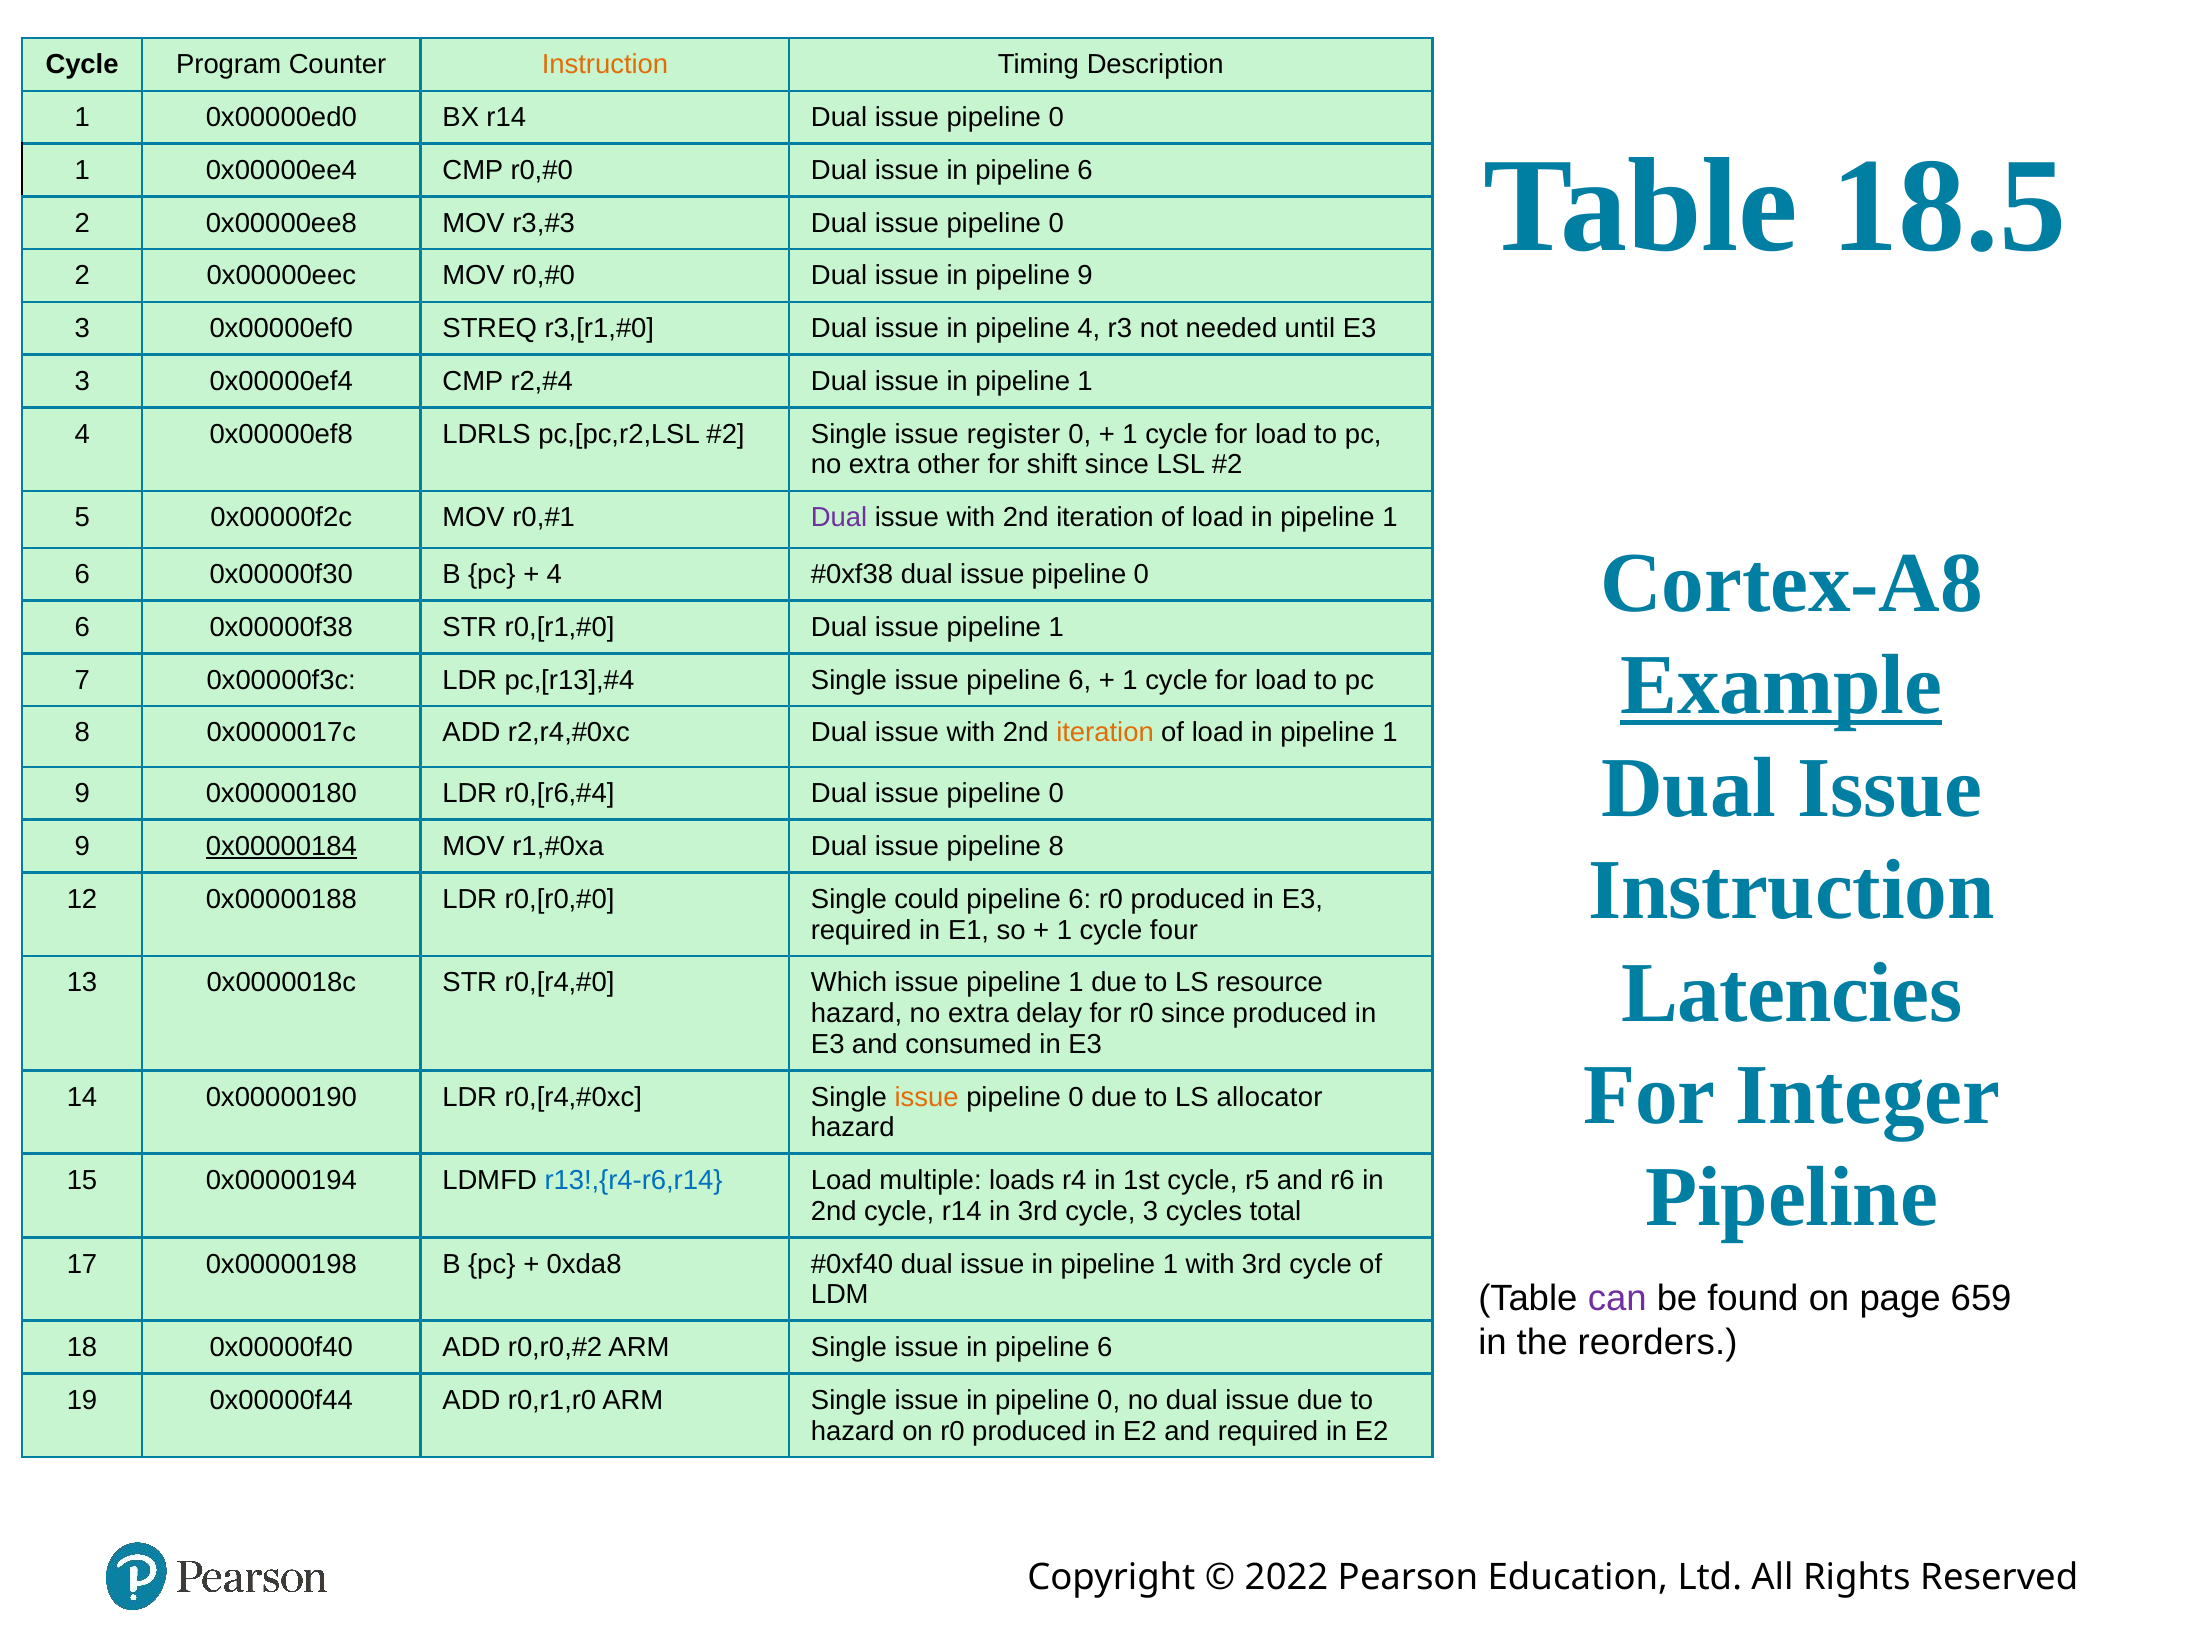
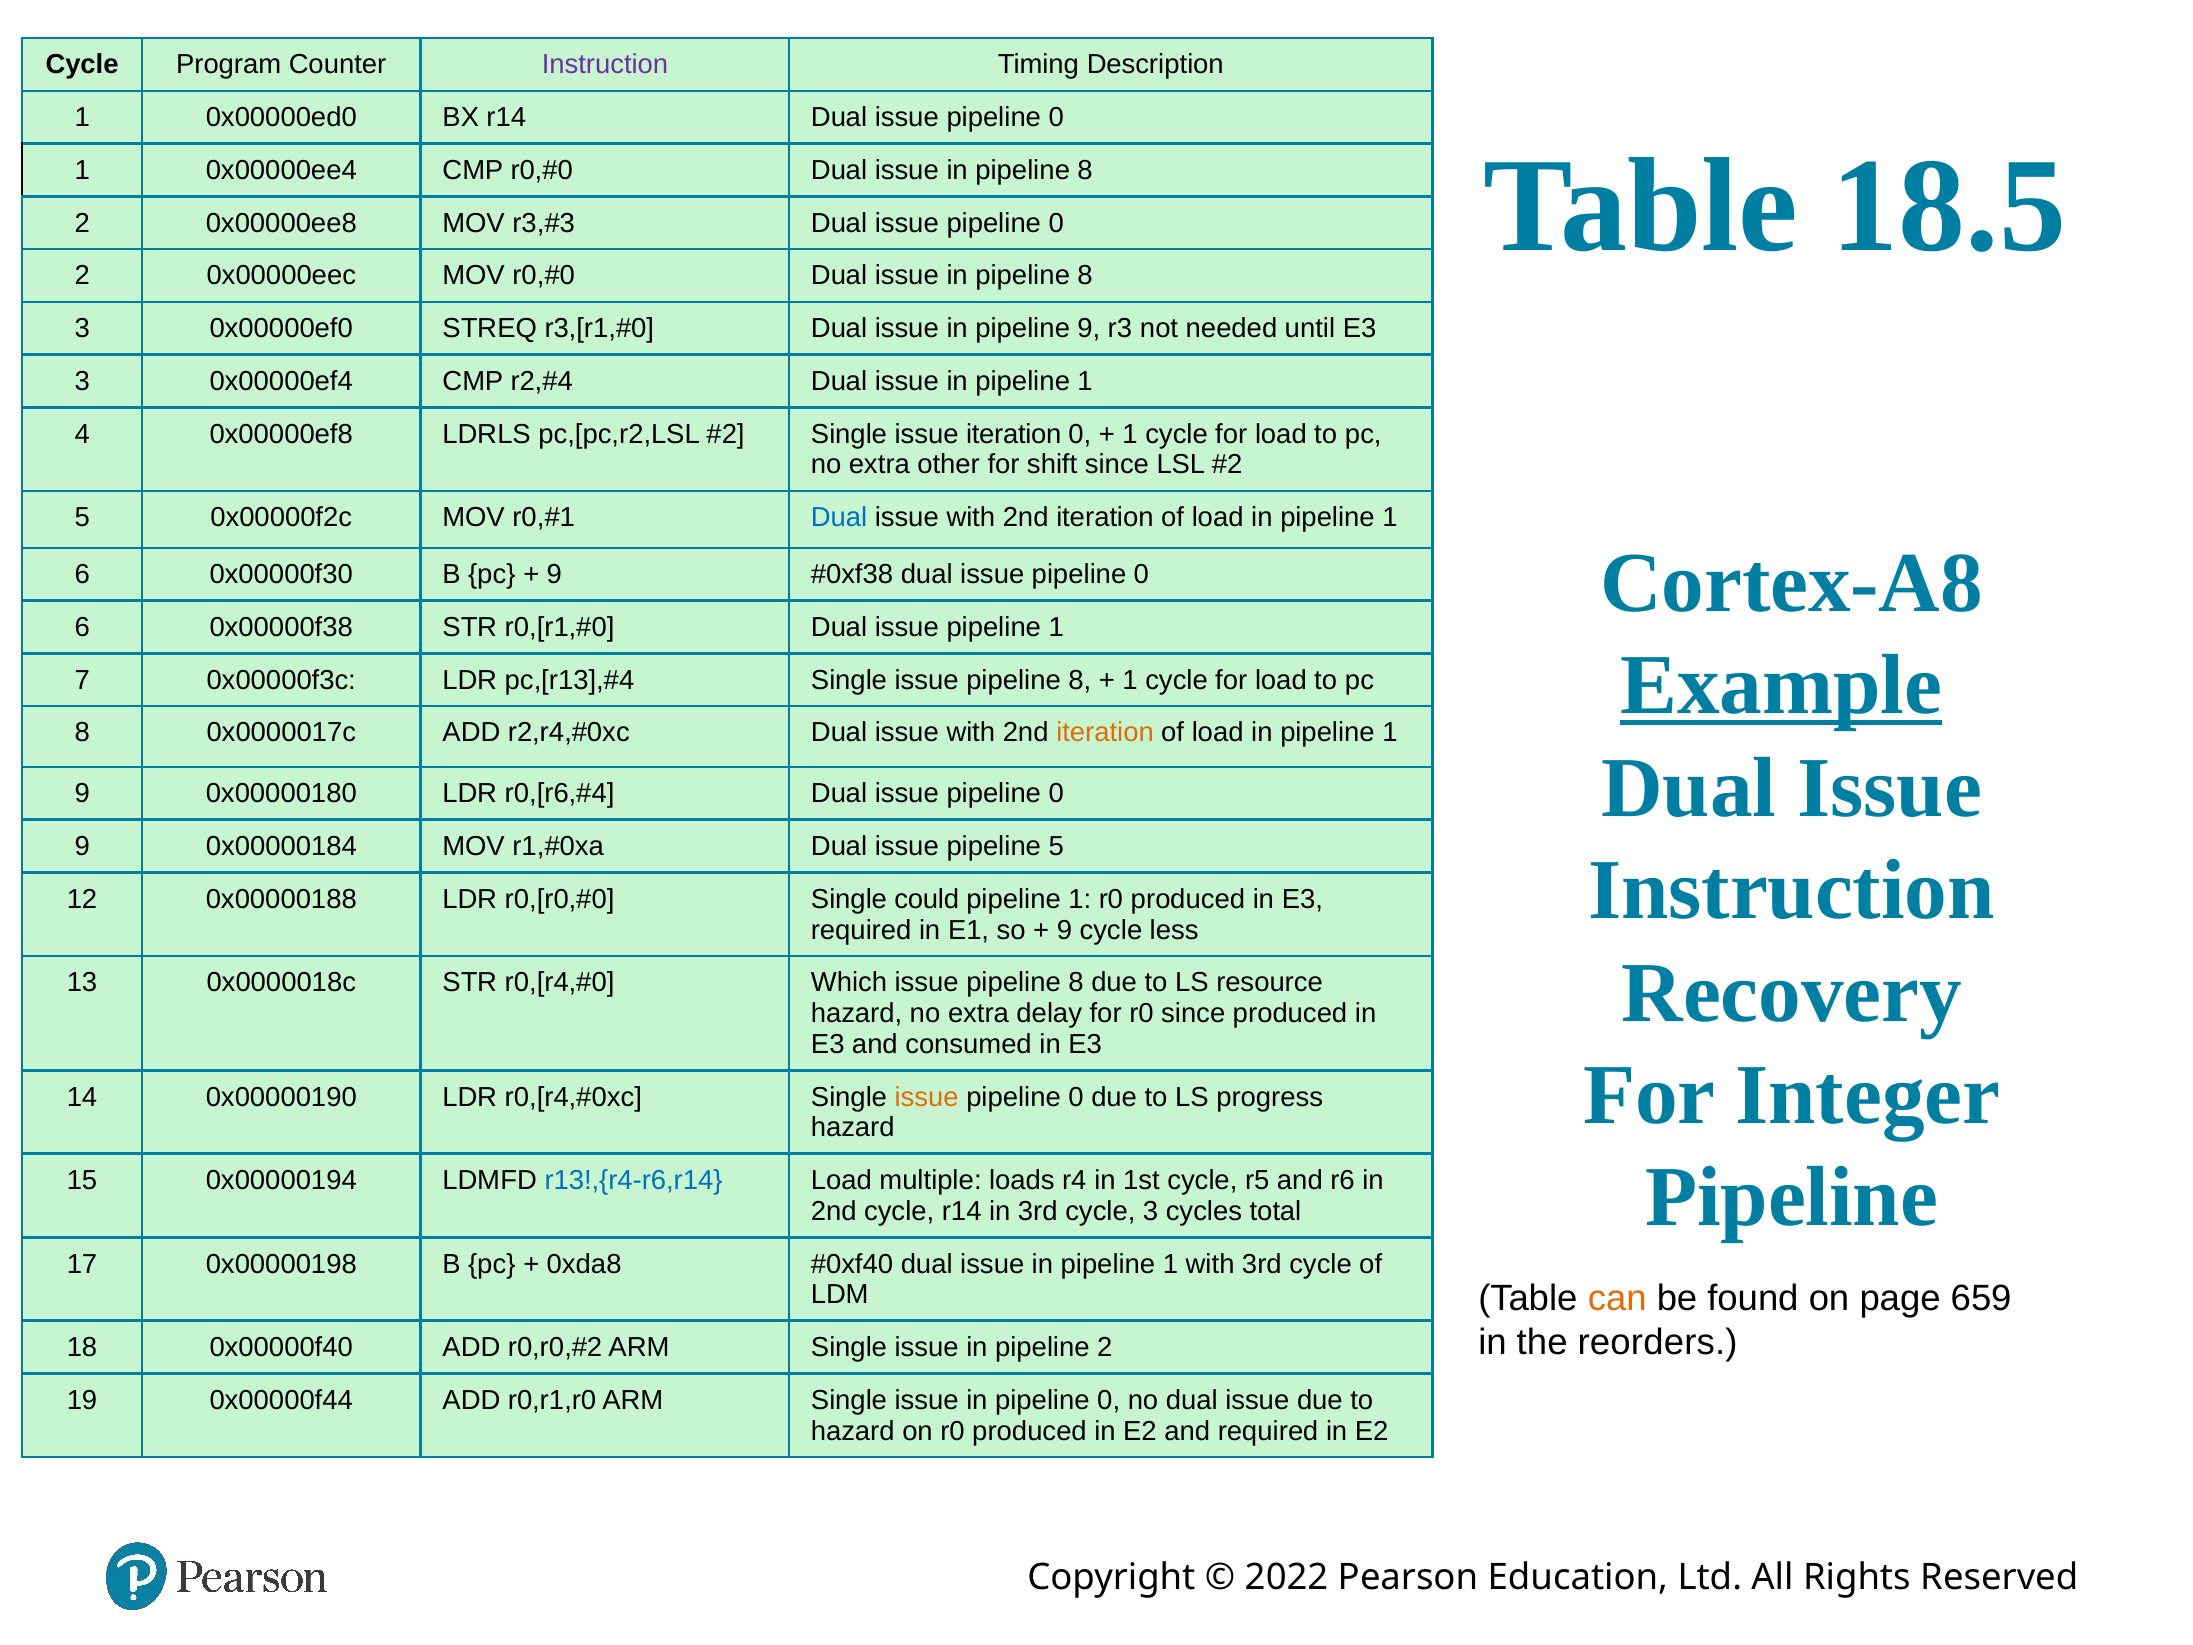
Instruction at (605, 65) colour: orange -> purple
6 at (1085, 170): 6 -> 8
9 at (1085, 276): 9 -> 8
pipeline 4: 4 -> 9
issue register: register -> iteration
Dual at (839, 518) colour: purple -> blue
4 at (554, 575): 4 -> 9
Single issue pipeline 6: 6 -> 8
0x00000184 underline: present -> none
pipeline 8: 8 -> 5
6 at (1080, 899): 6 -> 1
1 at (1065, 930): 1 -> 9
four: four -> less
Latencies: Latencies -> Recovery
1 at (1076, 983): 1 -> 8
allocator: allocator -> progress
can colour: purple -> orange
6 at (1105, 1347): 6 -> 2
